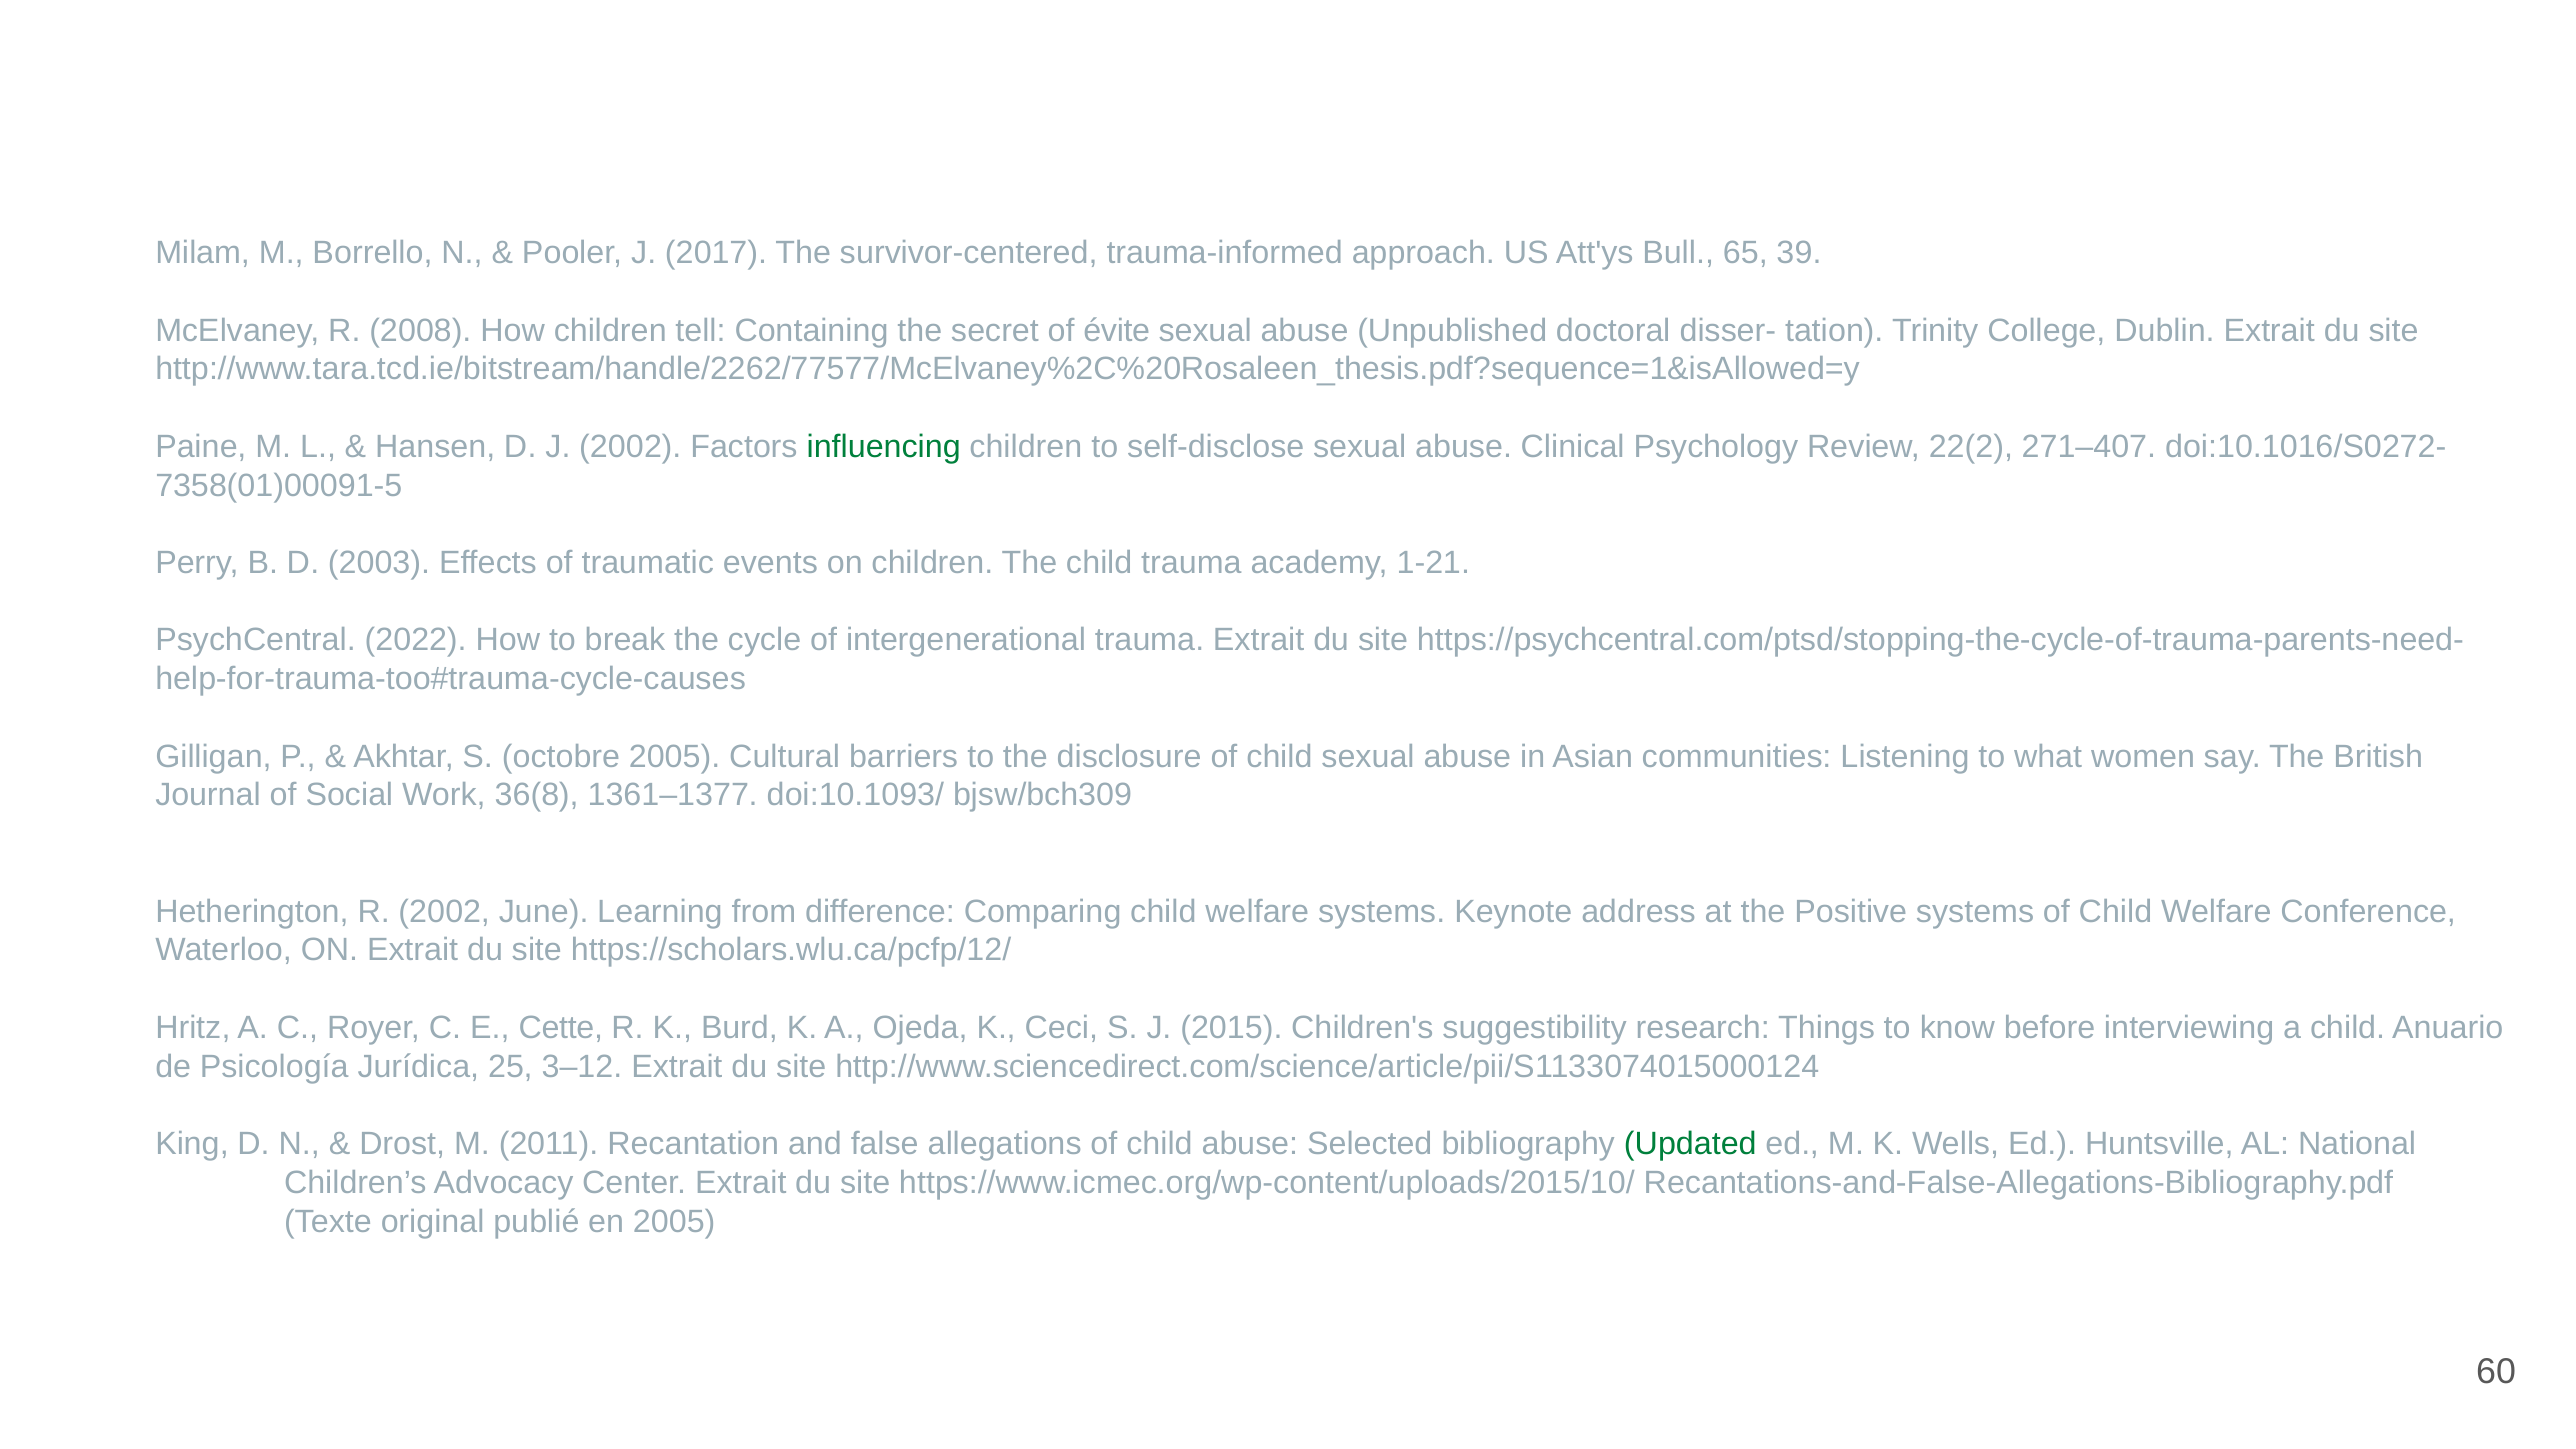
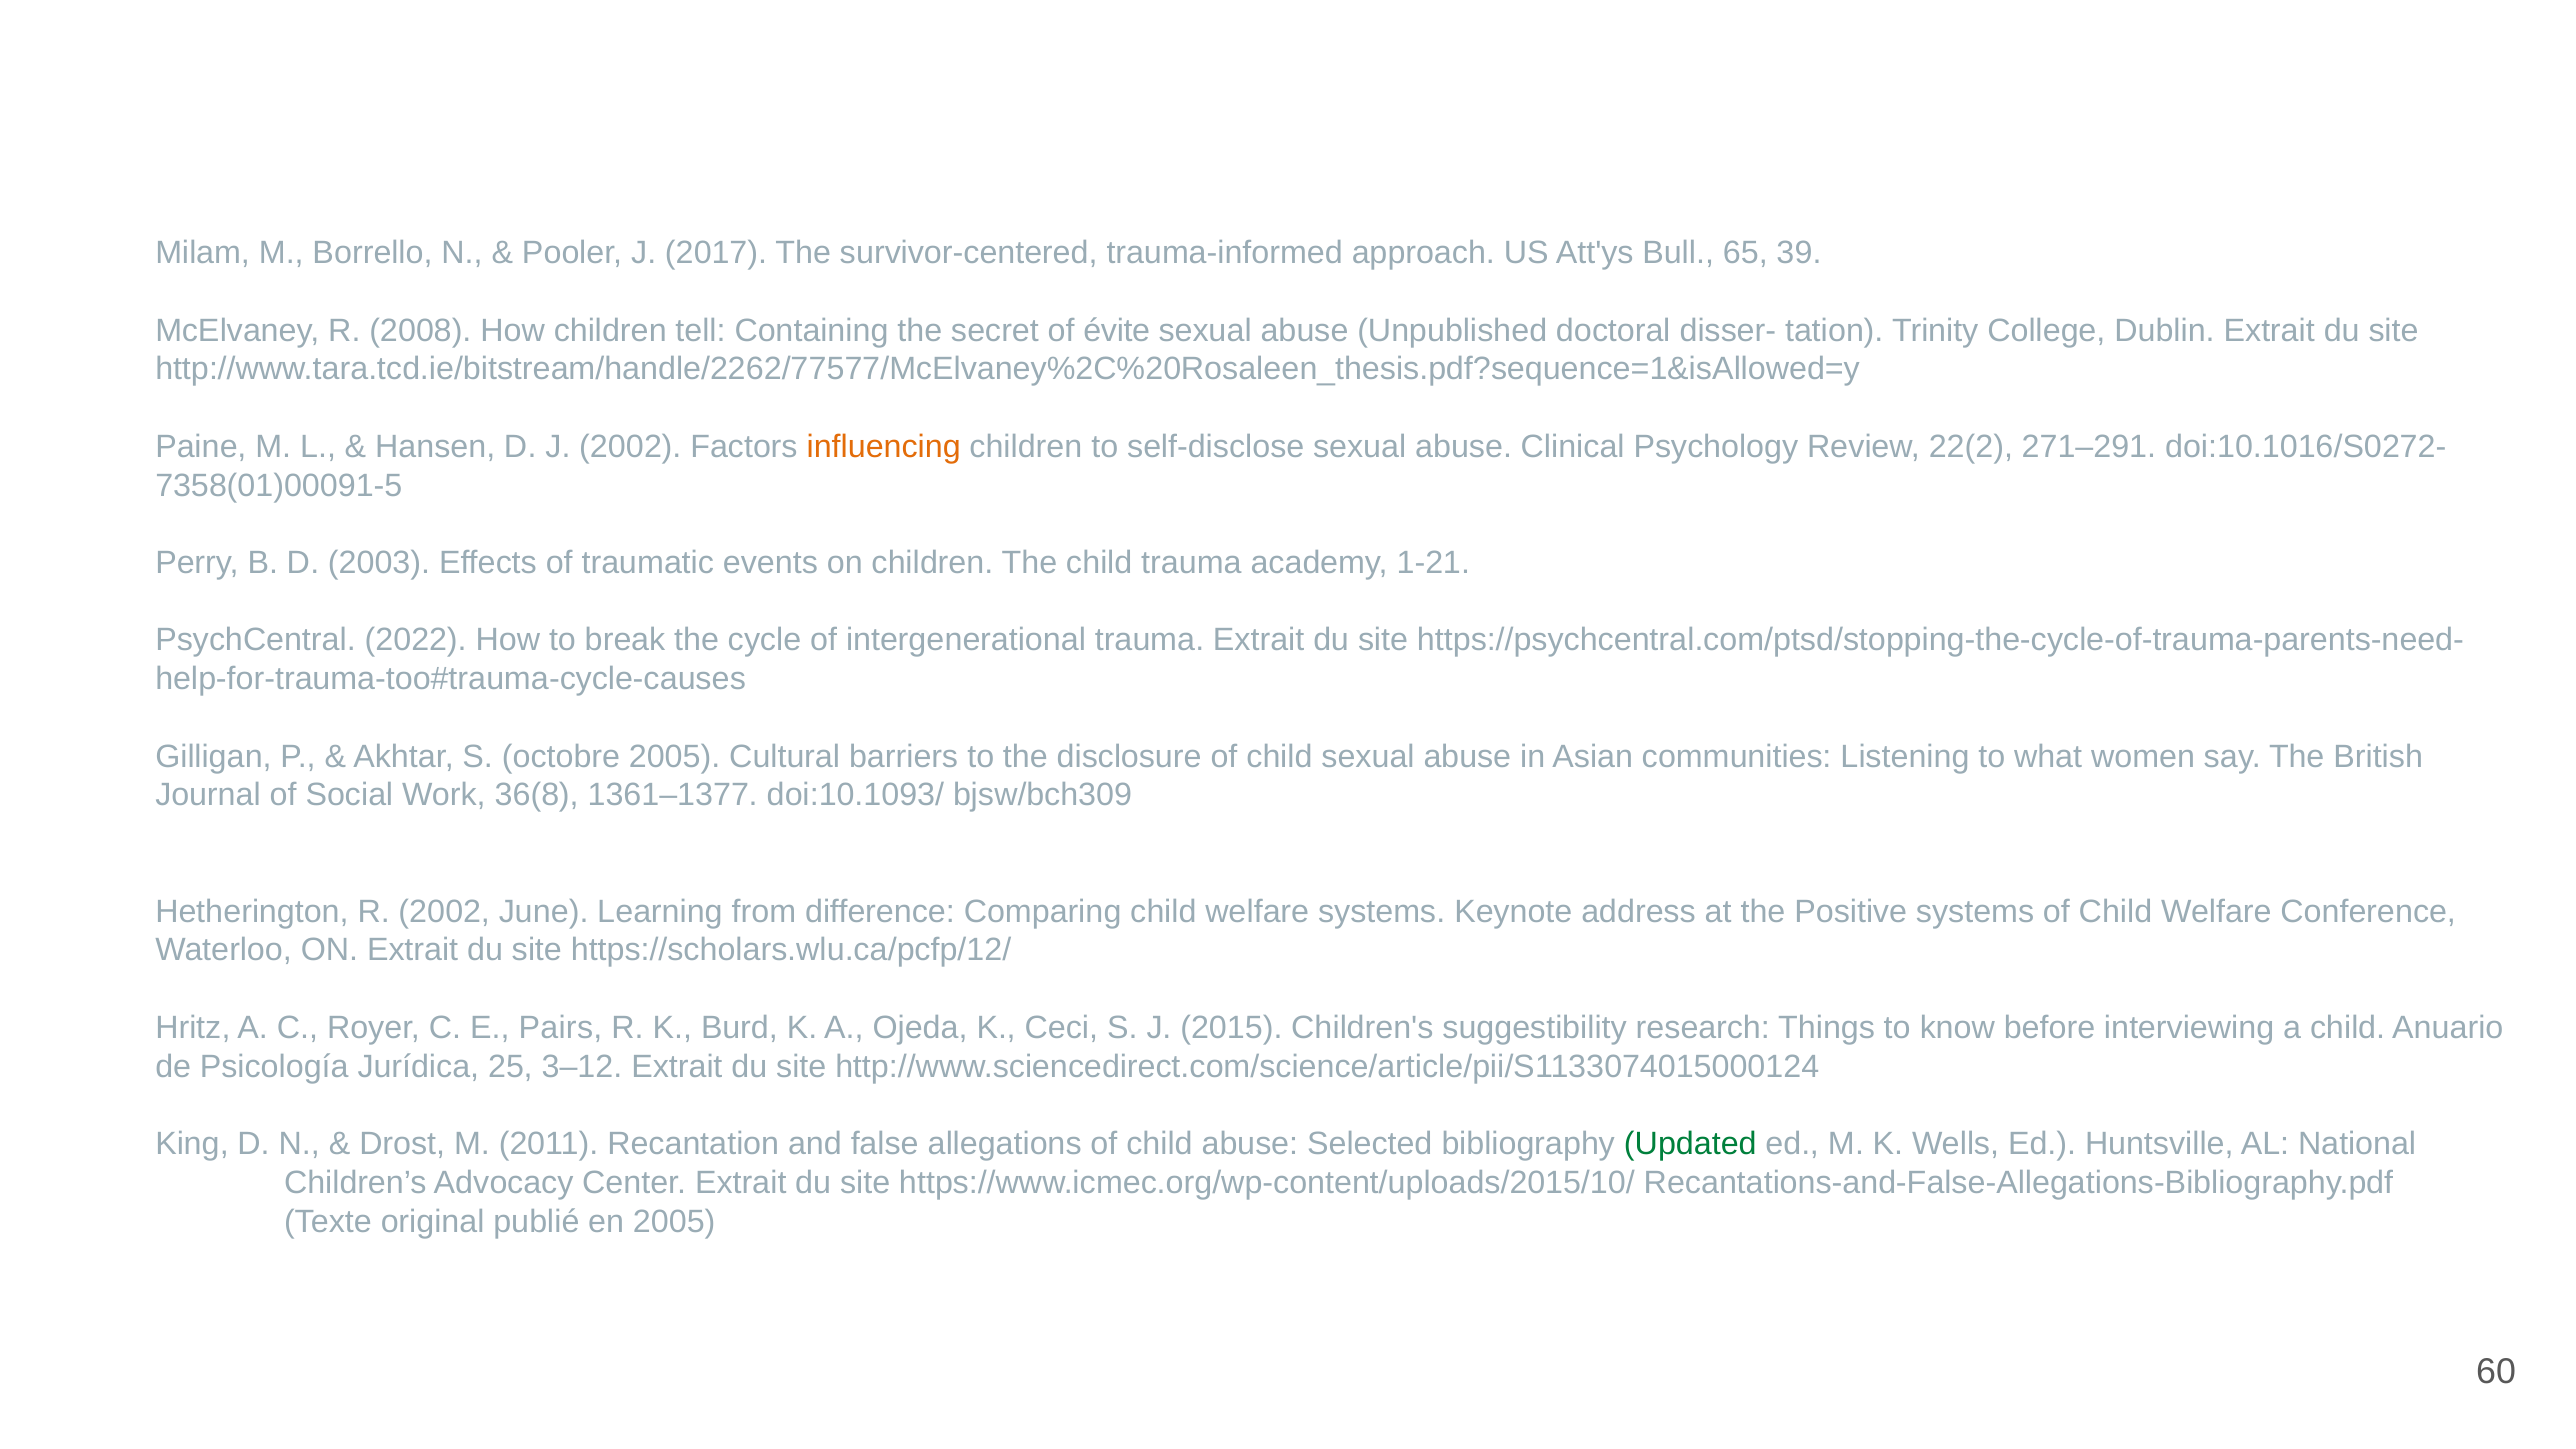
influencing colour: green -> orange
271–407: 271–407 -> 271–291
Cette: Cette -> Pairs
